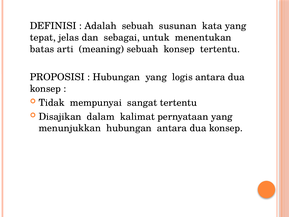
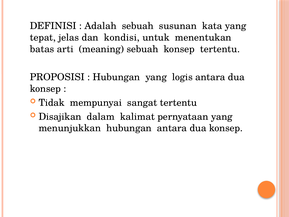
sebagai: sebagai -> kondisi
